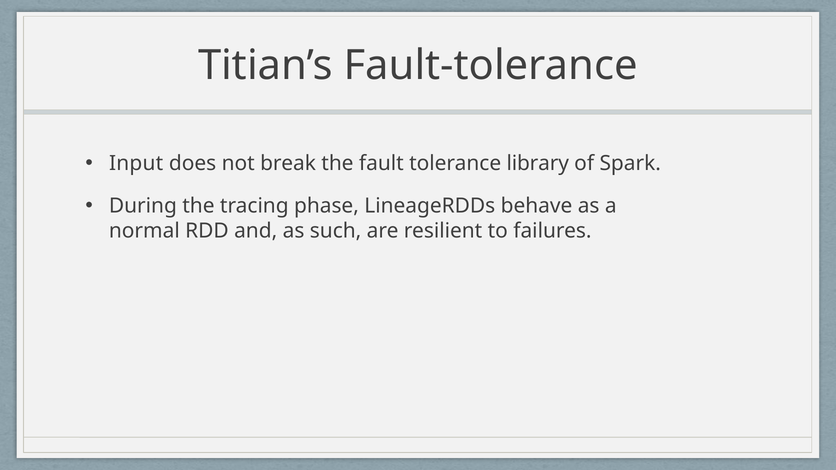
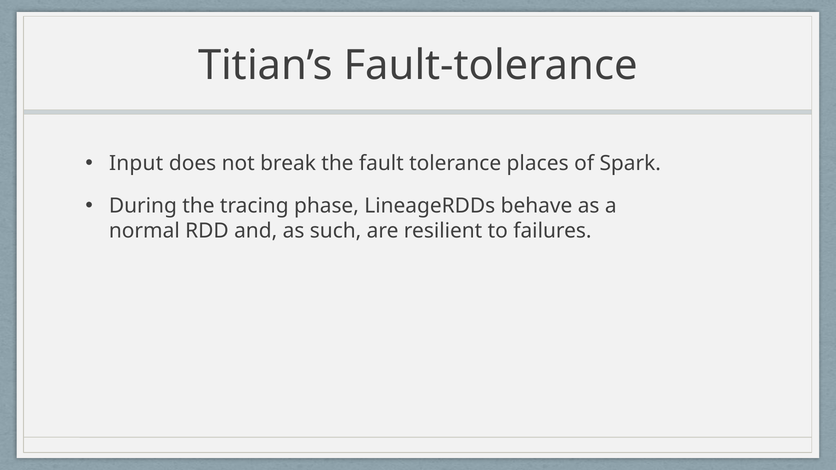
library: library -> places
